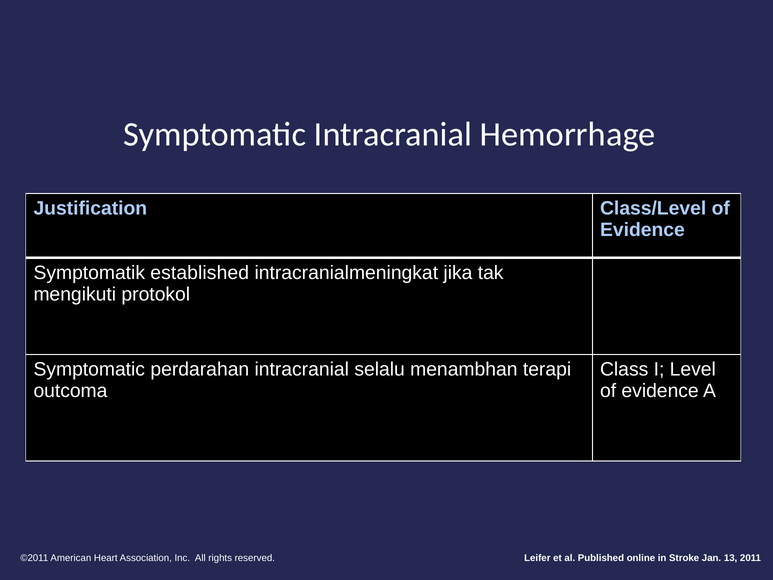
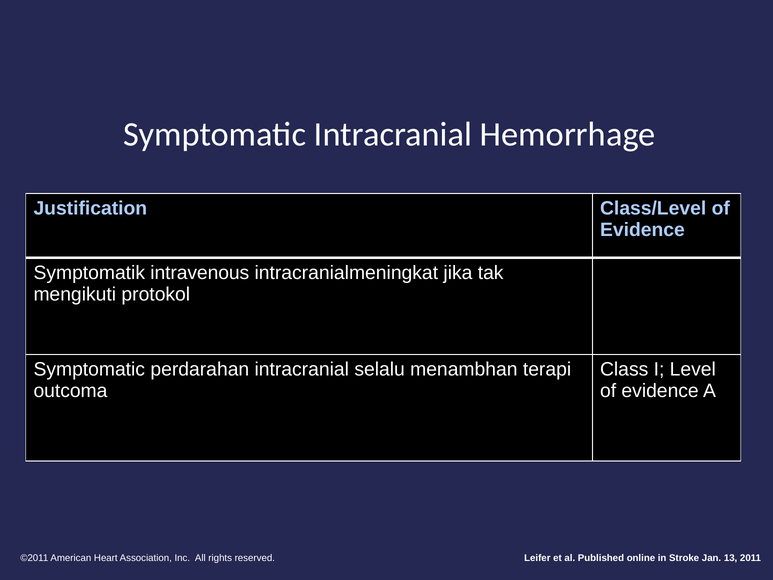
established: established -> intravenous
